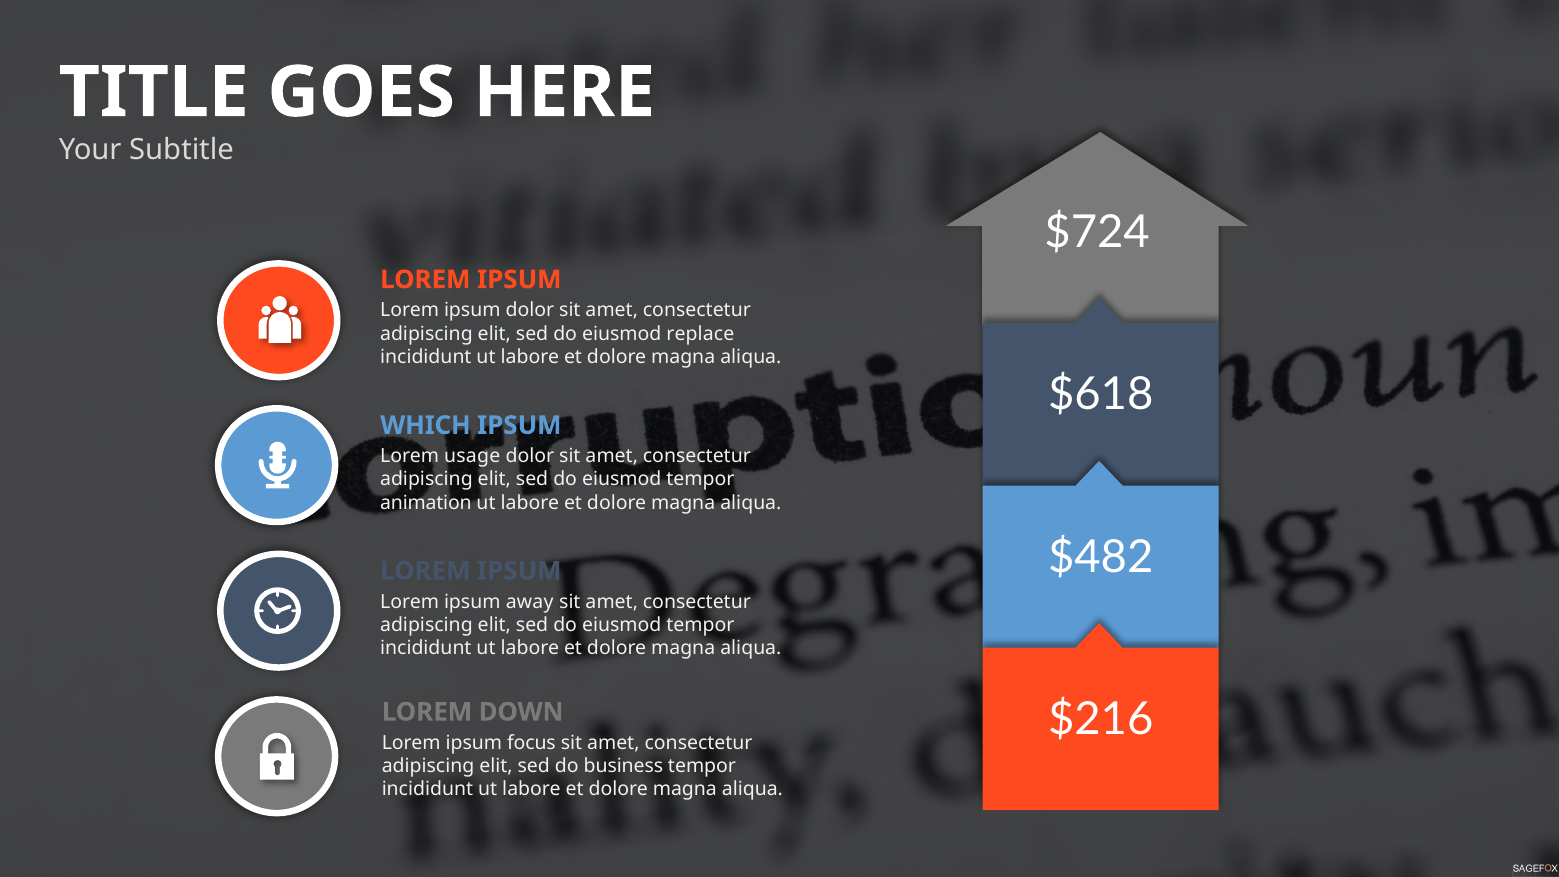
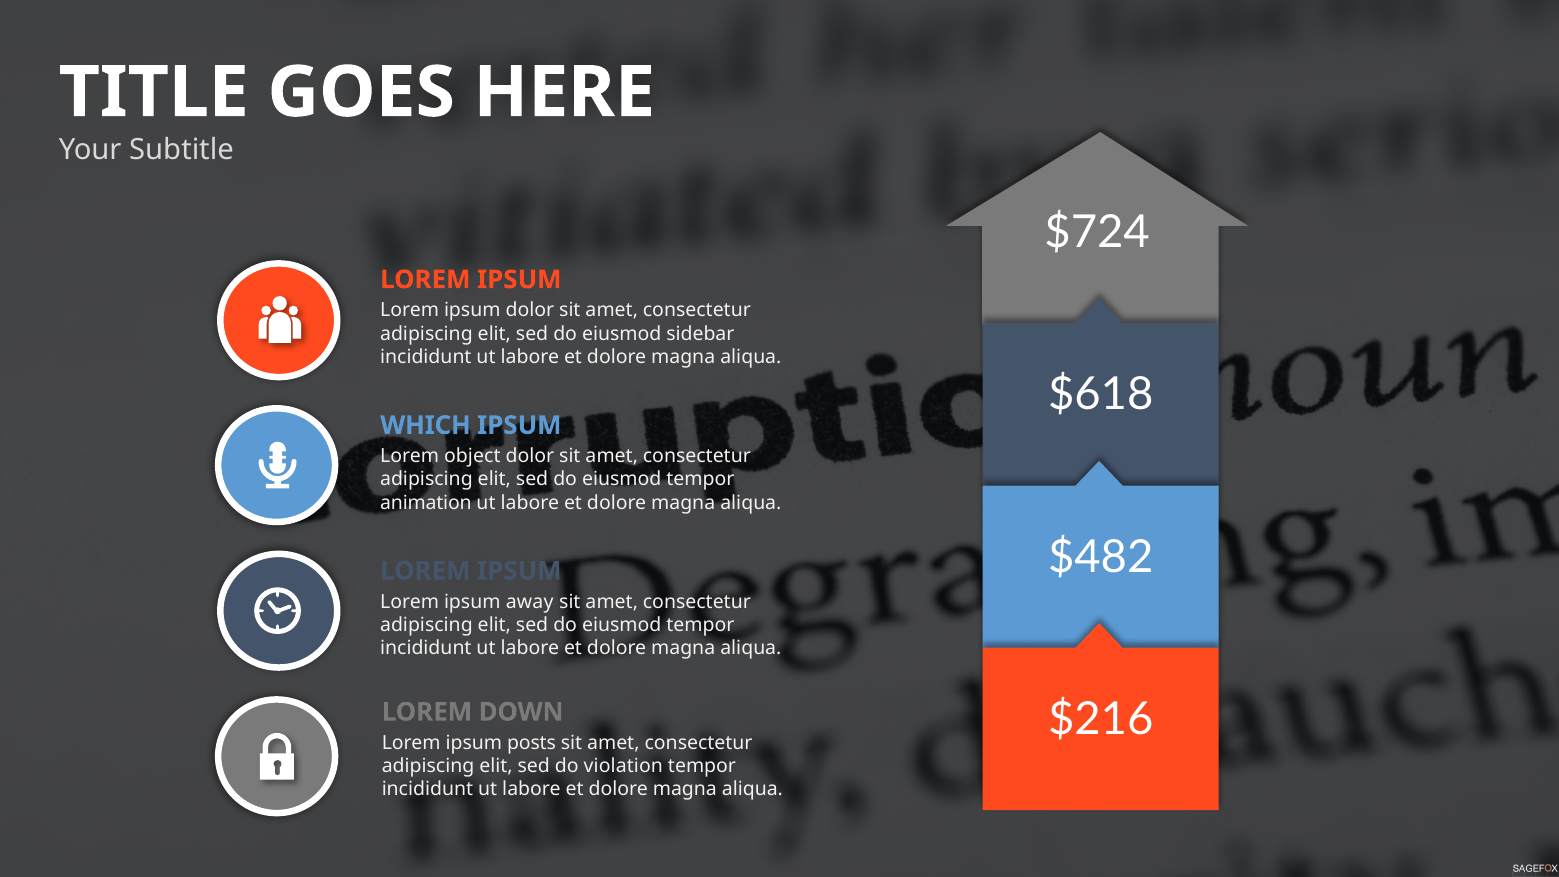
replace: replace -> sidebar
usage: usage -> object
focus: focus -> posts
business: business -> violation
